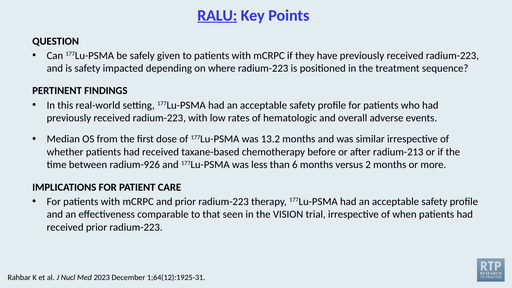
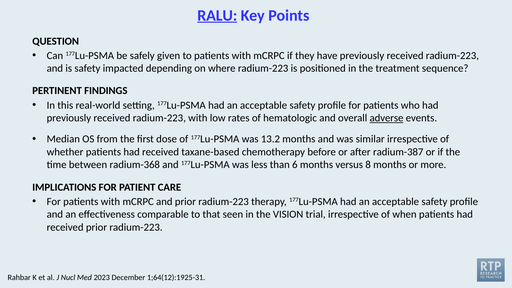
adverse underline: none -> present
radium-213: radium-213 -> radium-387
radium-926: radium-926 -> radium-368
2: 2 -> 8
